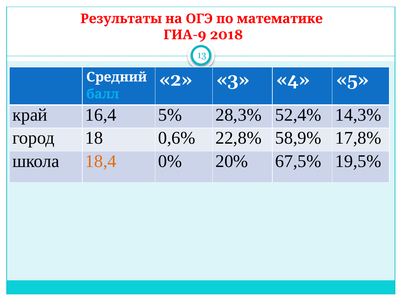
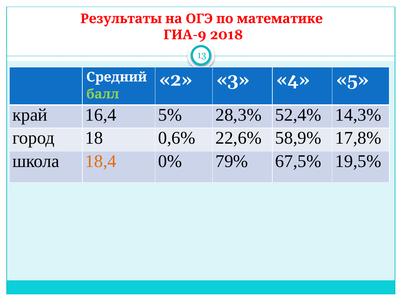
балл colour: light blue -> light green
22,8%: 22,8% -> 22,6%
20%: 20% -> 79%
